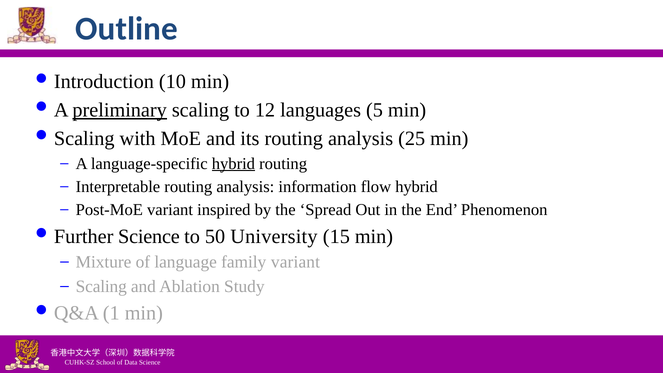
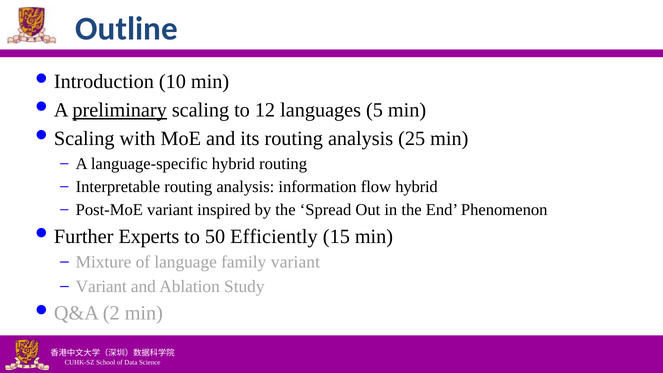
hybrid at (233, 164) underline: present -> none
Science at (149, 236): Science -> Experts
50 University: University -> Efficiently
Scaling at (101, 286): Scaling -> Variant
1: 1 -> 2
